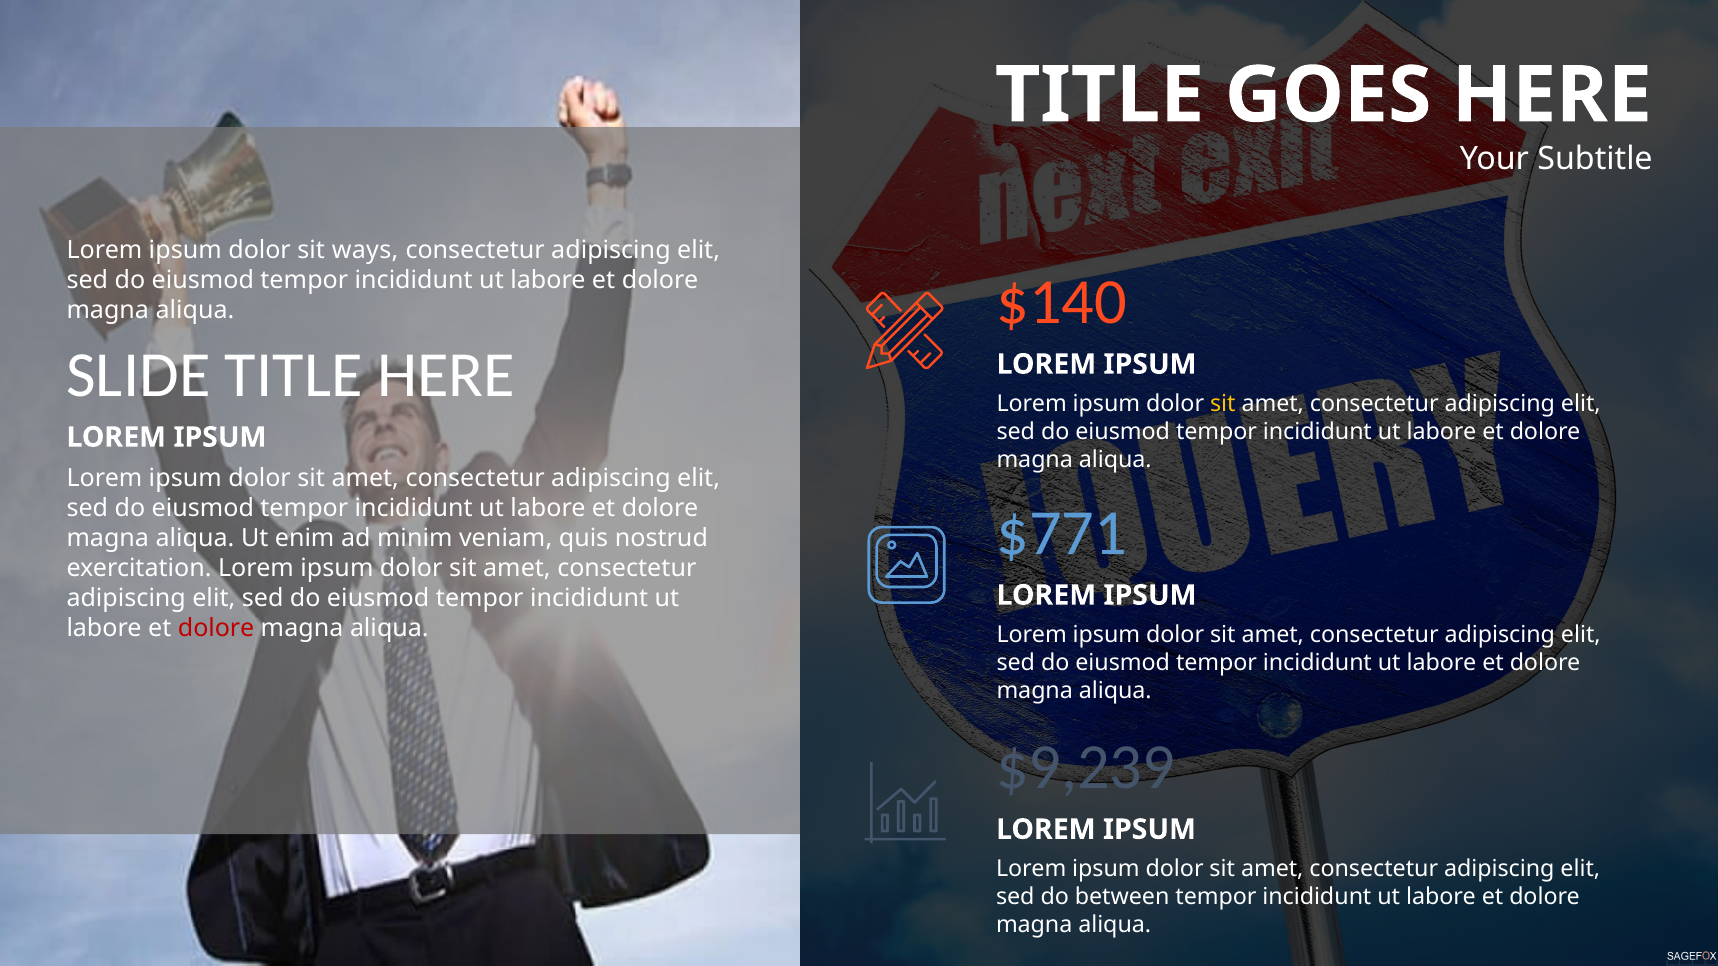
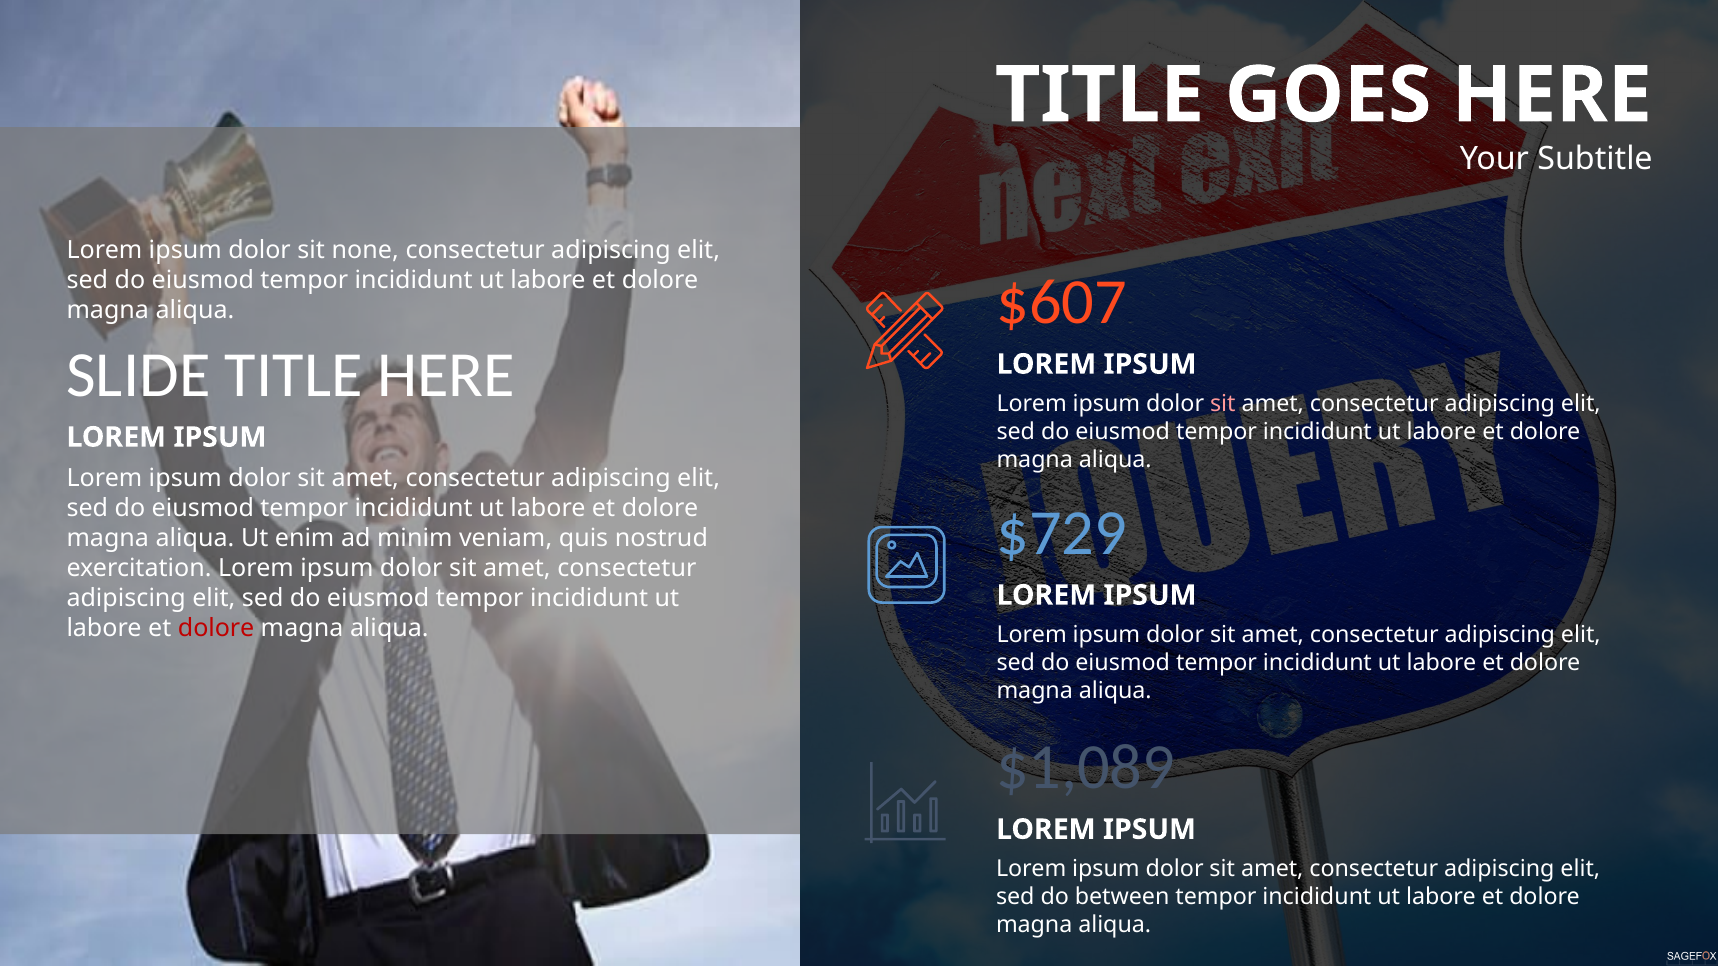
ways: ways -> none
$140: $140 -> $607
sit at (1223, 404) colour: yellow -> pink
$771: $771 -> $729
$9,239: $9,239 -> $1,089
